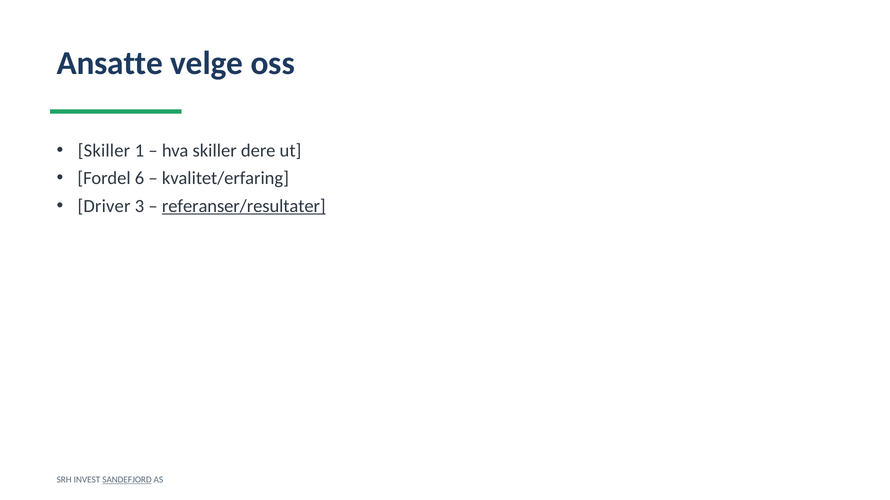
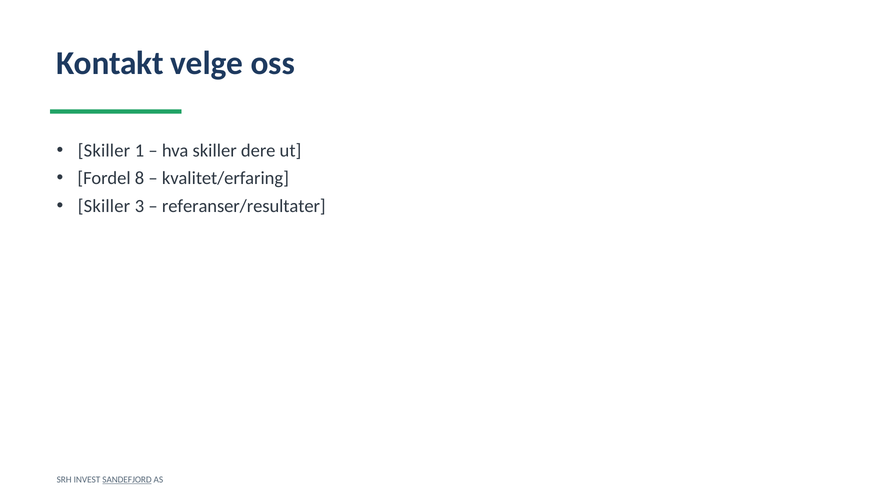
Ansatte: Ansatte -> Kontakt
6: 6 -> 8
Driver at (104, 206): Driver -> Skiller
referanser/resultater underline: present -> none
